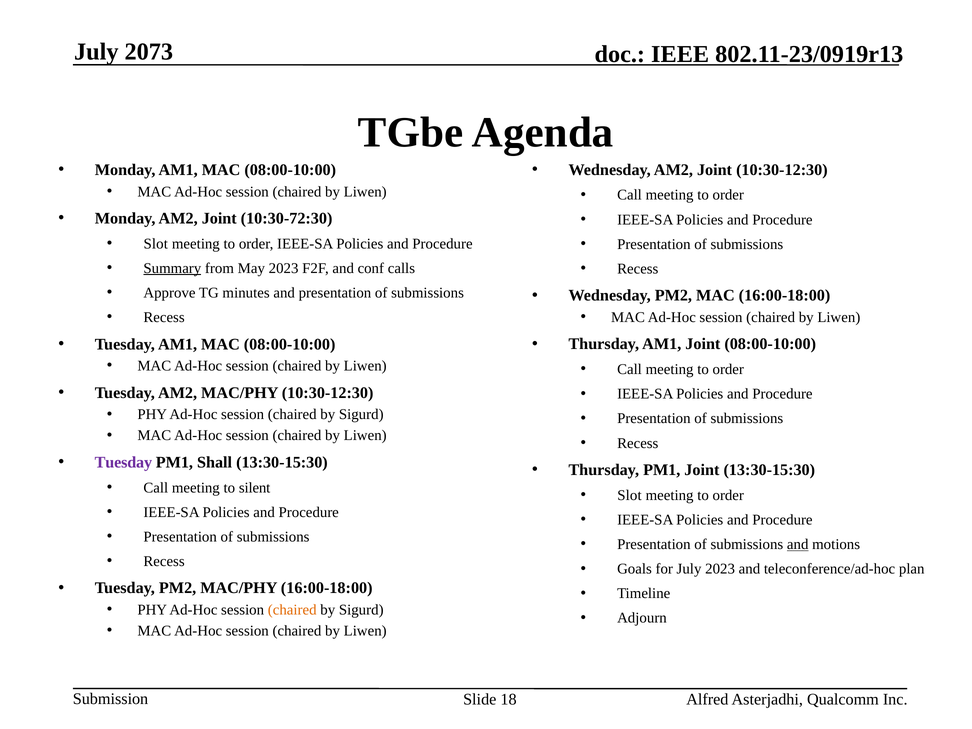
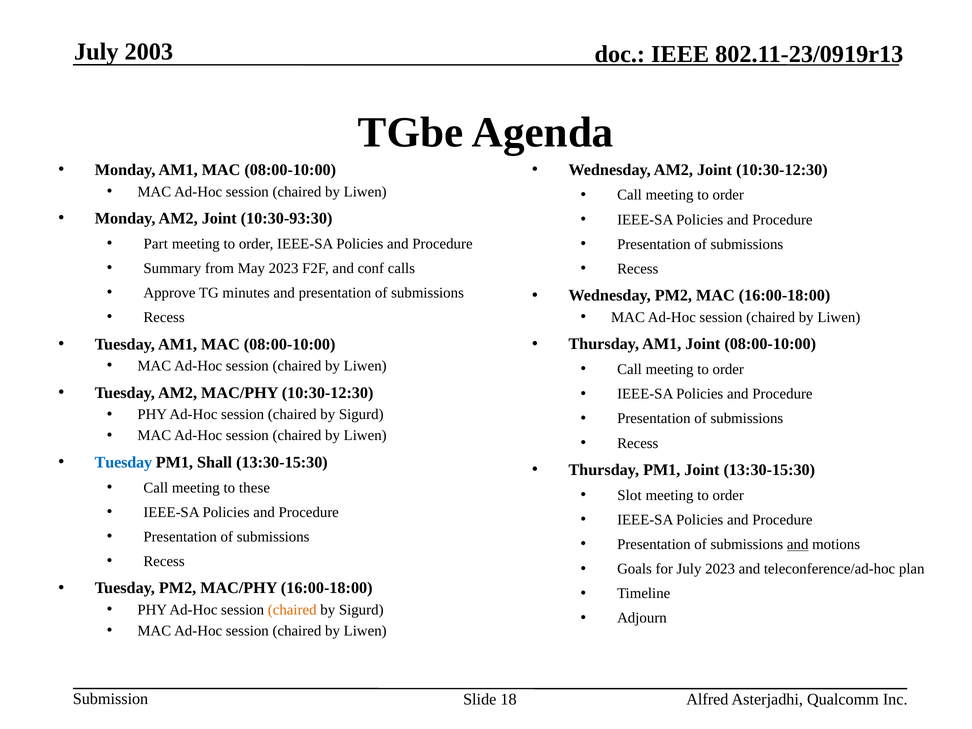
2073: 2073 -> 2003
10:30-72:30: 10:30-72:30 -> 10:30-93:30
Slot at (156, 244): Slot -> Part
Summary underline: present -> none
Tuesday at (123, 462) colour: purple -> blue
silent: silent -> these
